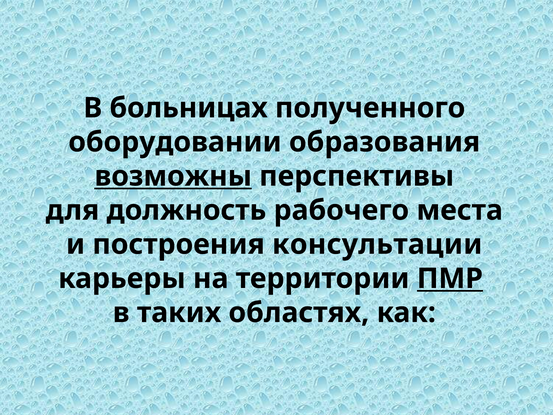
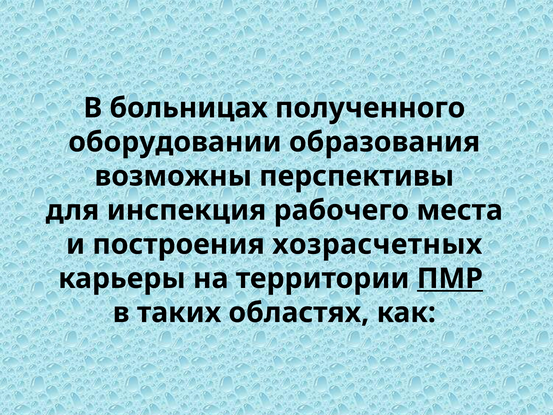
возможны underline: present -> none
должность: должность -> инспекция
консультации: консультации -> хозрасчетных
